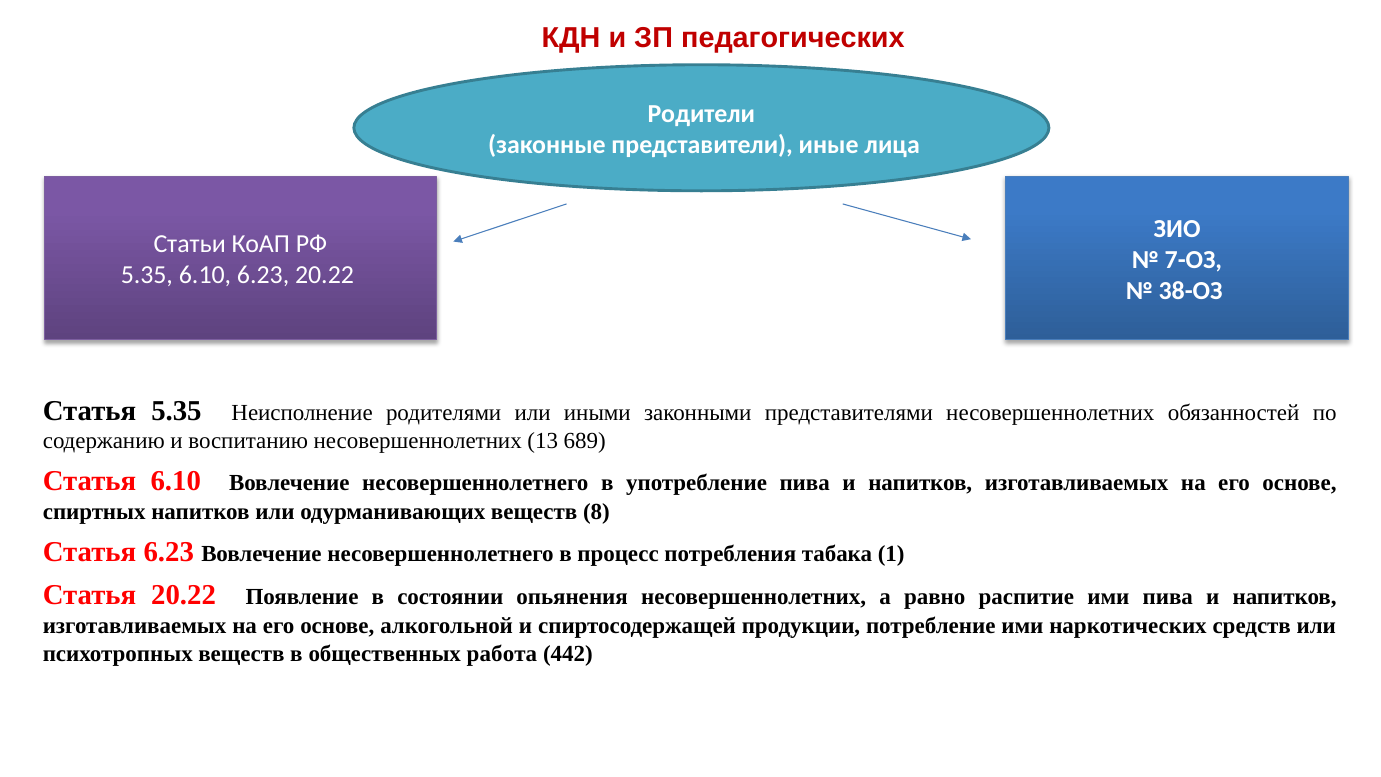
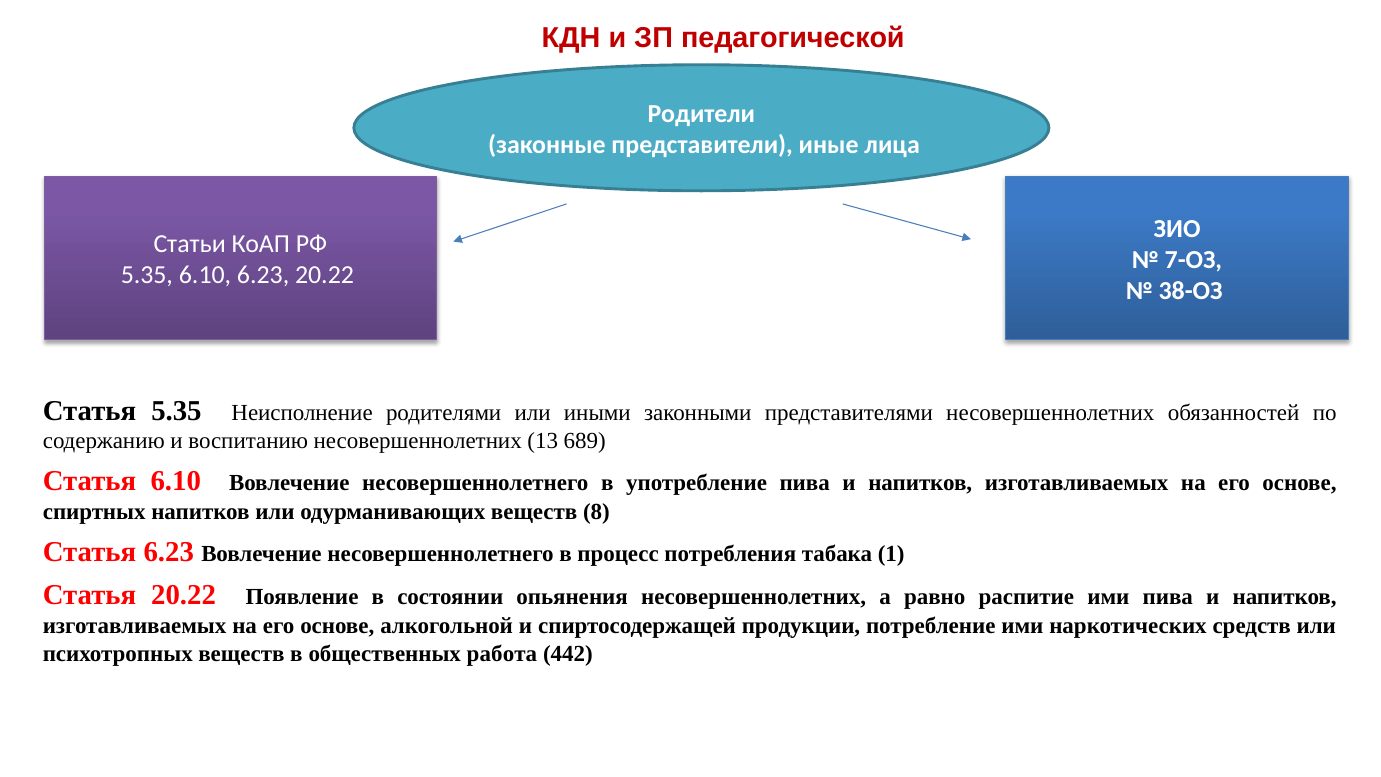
педагогических: педагогических -> педагогической
